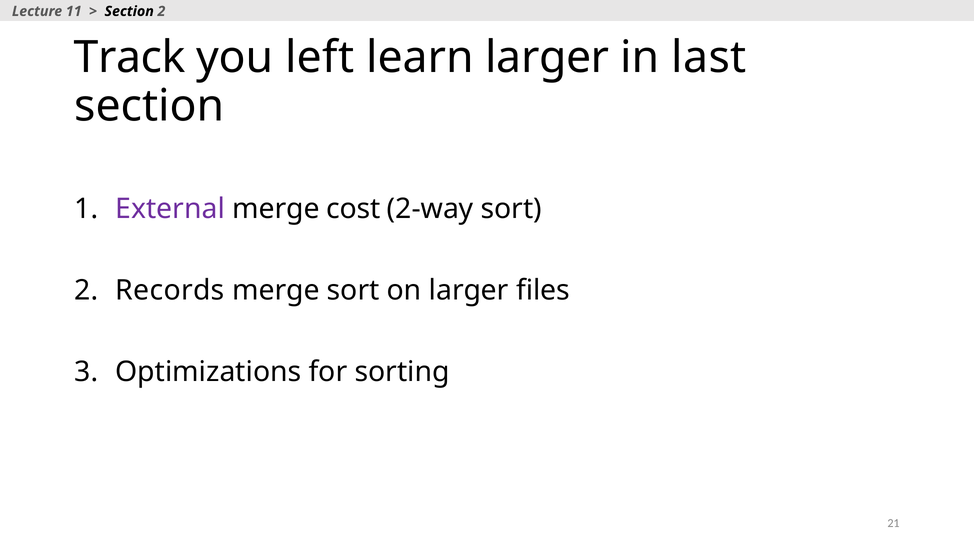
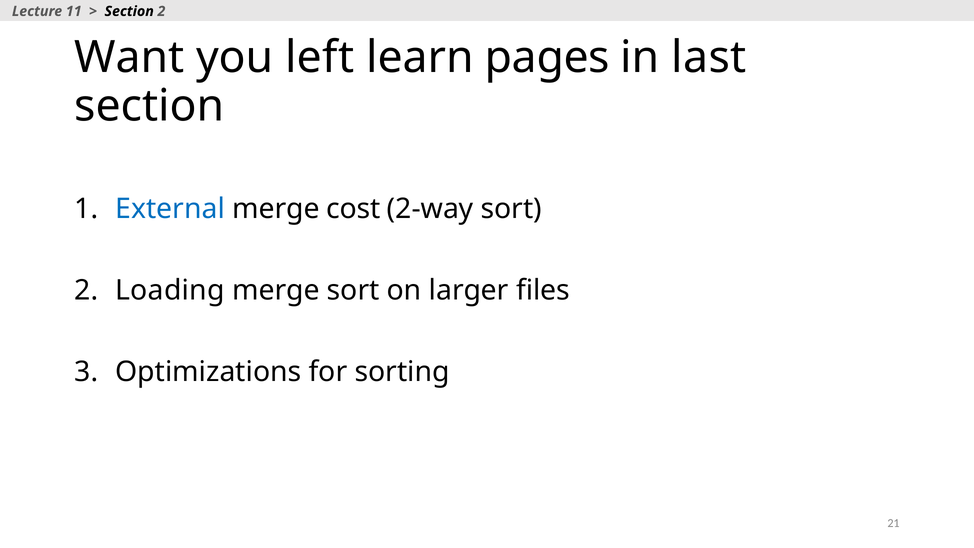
Track: Track -> Want
learn larger: larger -> pages
External colour: purple -> blue
Records: Records -> Loading
